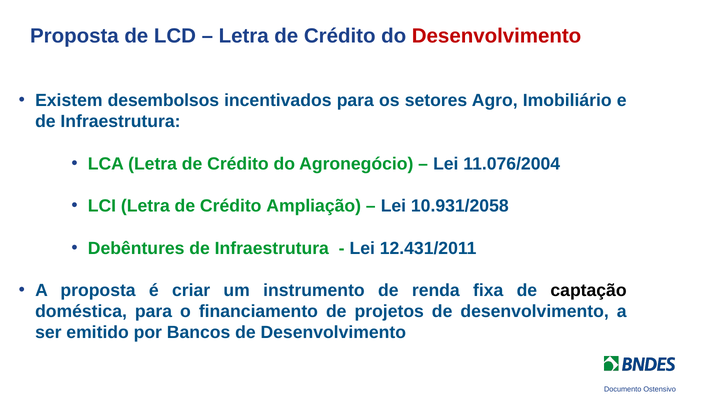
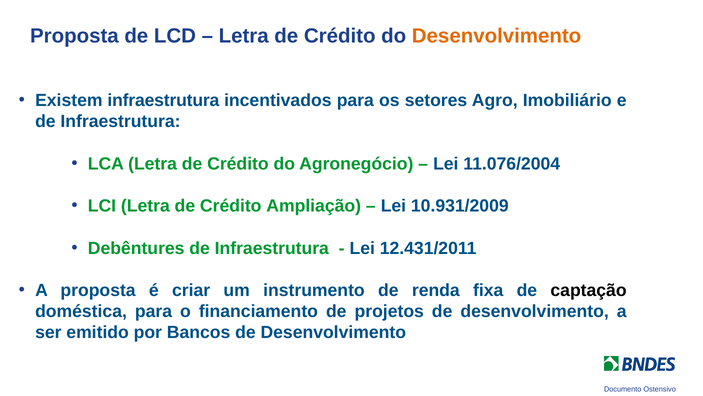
Desenvolvimento at (497, 36) colour: red -> orange
Existem desembolsos: desembolsos -> infraestrutura
10.931/2058: 10.931/2058 -> 10.931/2009
